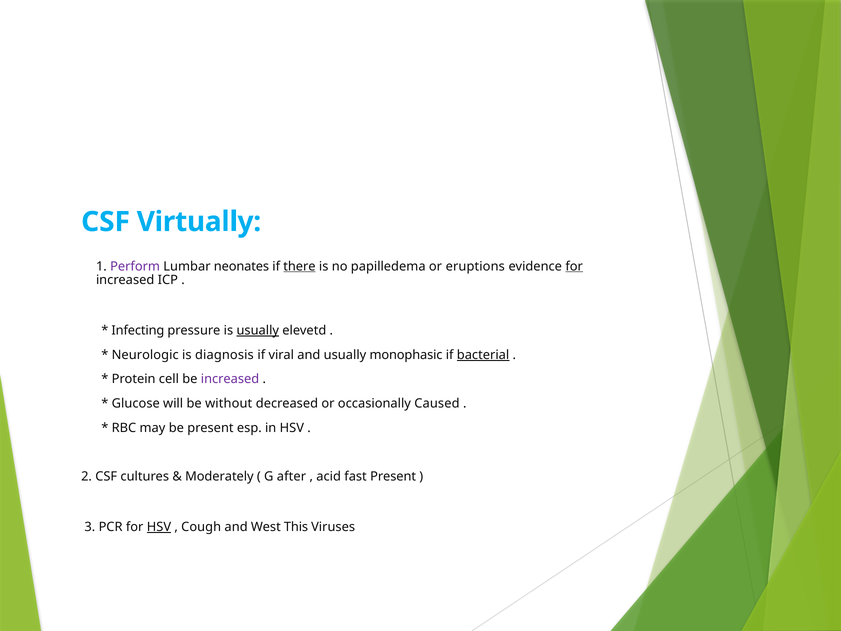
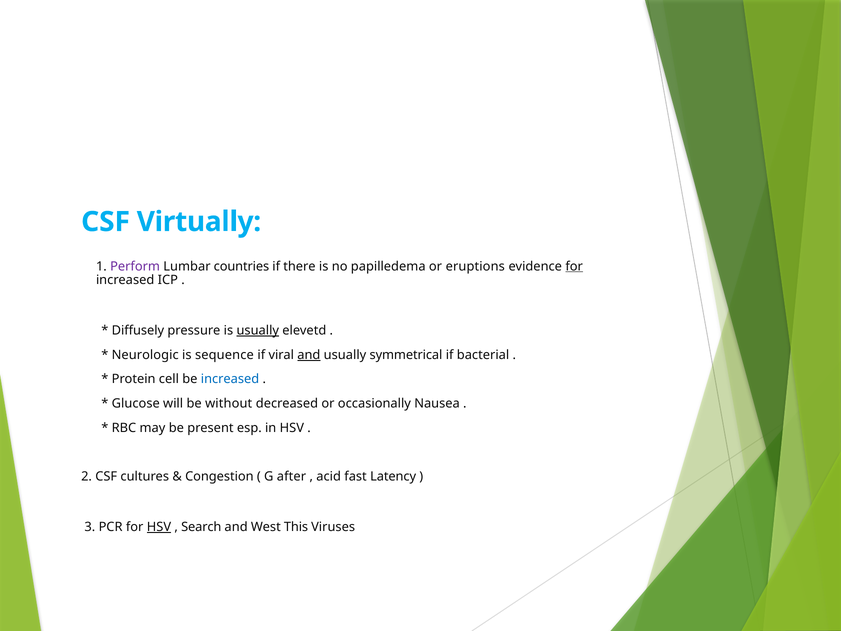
neonates: neonates -> countries
there underline: present -> none
Infecting: Infecting -> Diffusely
diagnosis: diagnosis -> sequence
and at (309, 355) underline: none -> present
monophasic: monophasic -> symmetrical
bacterial underline: present -> none
increased at (230, 379) colour: purple -> blue
Caused: Caused -> Nausea
Moderately: Moderately -> Congestion
fast Present: Present -> Latency
Cough: Cough -> Search
